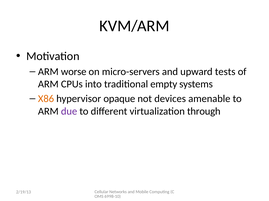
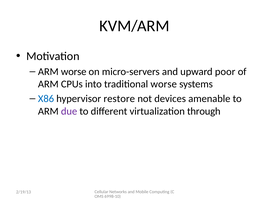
tests: tests -> poor
traditional empty: empty -> worse
X86 colour: orange -> blue
opaque: opaque -> restore
